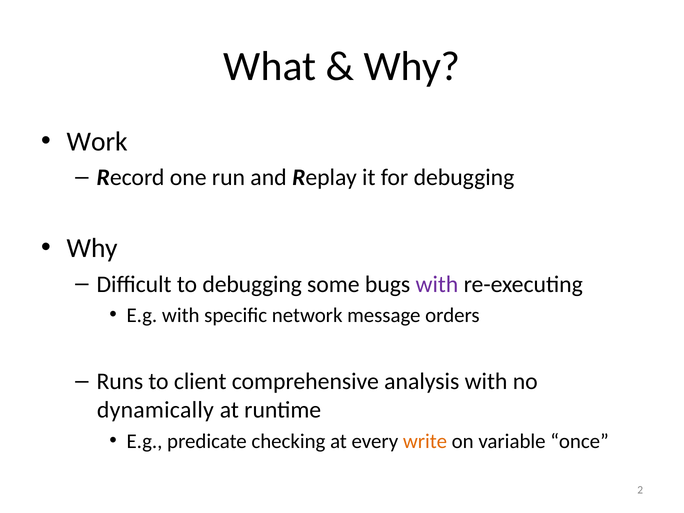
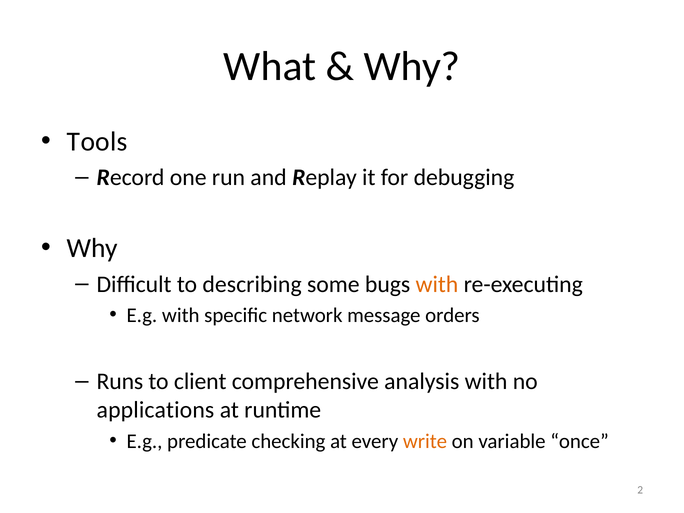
Work: Work -> Tools
to debugging: debugging -> describing
with at (437, 284) colour: purple -> orange
dynamically: dynamically -> applications
